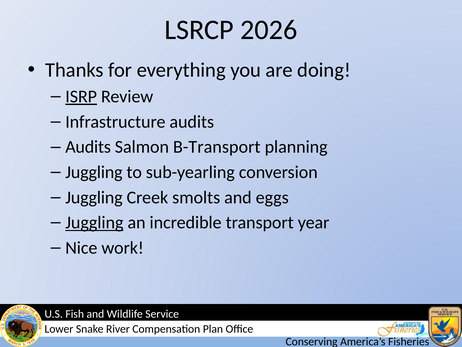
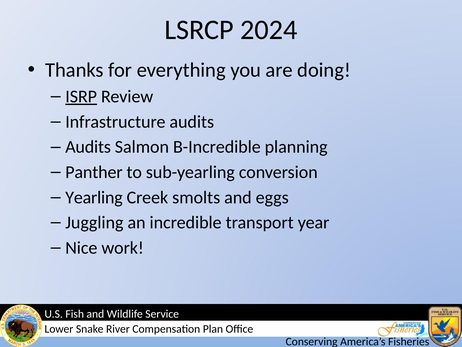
2026: 2026 -> 2024
B-Transport: B-Transport -> B-Incredible
Juggling at (94, 172): Juggling -> Panther
Juggling at (94, 197): Juggling -> Yearling
Juggling at (94, 222) underline: present -> none
